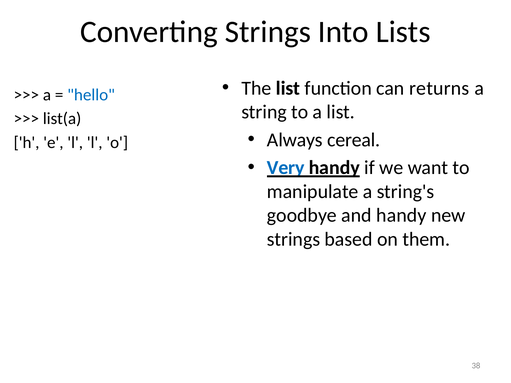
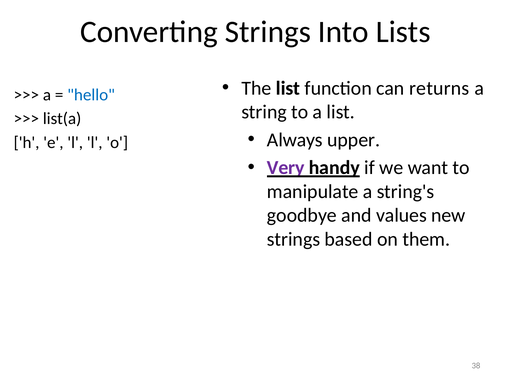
cereal: cereal -> upper
Very colour: blue -> purple
and handy: handy -> values
